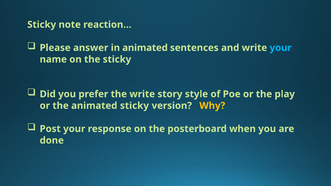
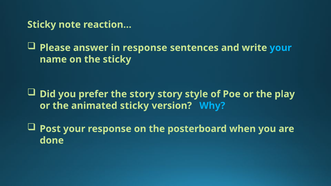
in animated: animated -> response
the write: write -> story
Why colour: yellow -> light blue
